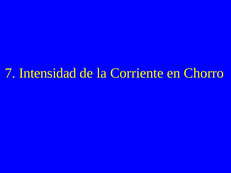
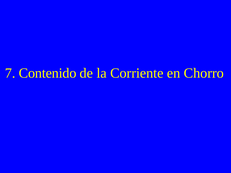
Intensidad: Intensidad -> Contenido
